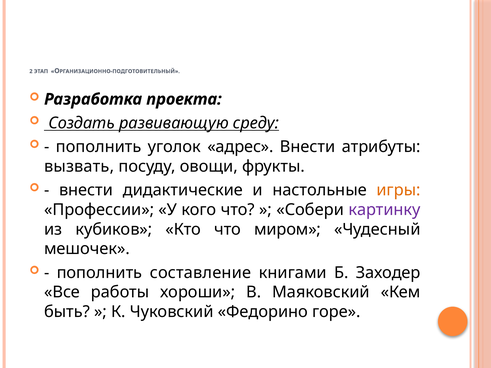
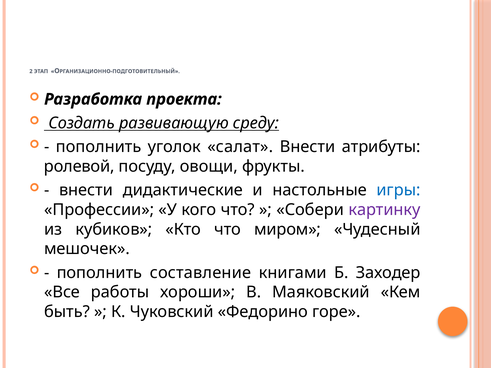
адрес: адрес -> салат
вызвать: вызвать -> ролевой
игры colour: orange -> blue
